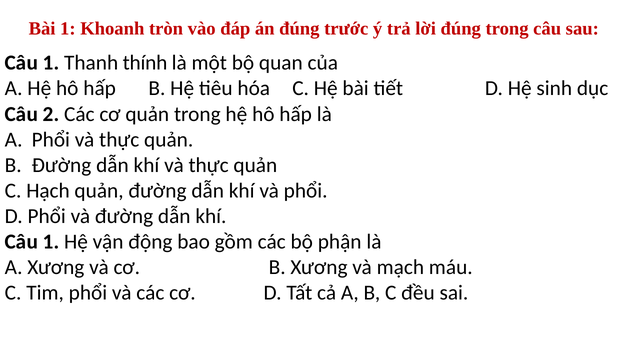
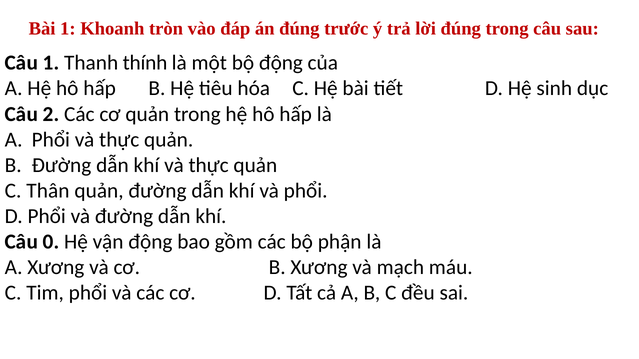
bộ quan: quan -> động
Hạch: Hạch -> Thân
1 at (51, 242): 1 -> 0
